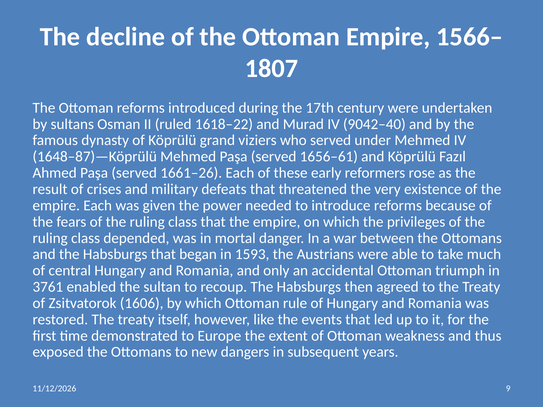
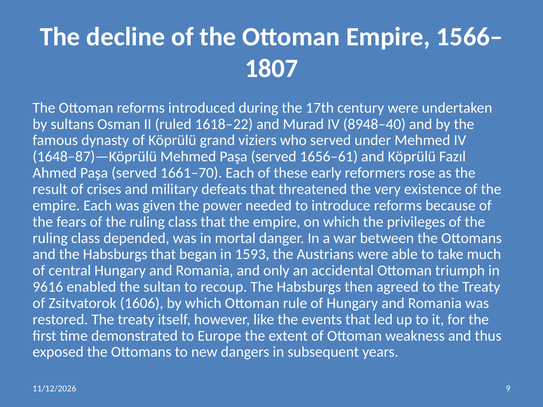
9042–40: 9042–40 -> 8948–40
1661–26: 1661–26 -> 1661–70
3761: 3761 -> 9616
